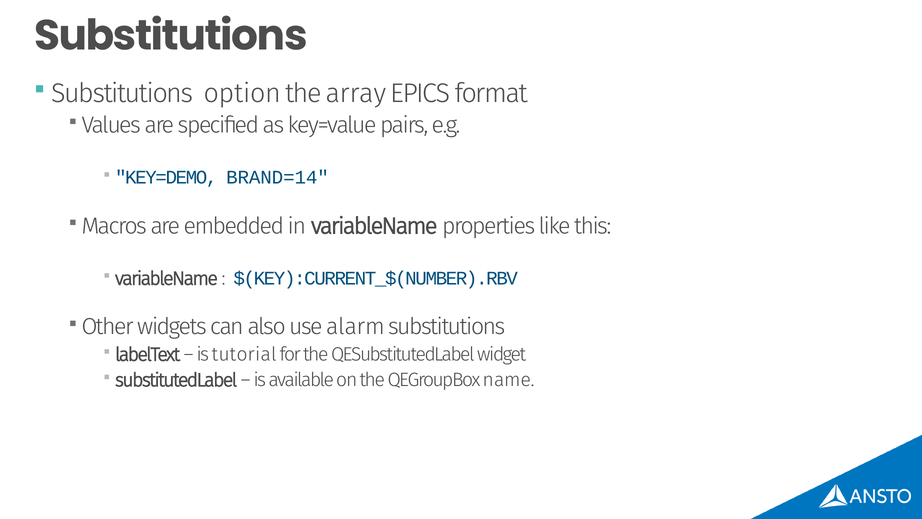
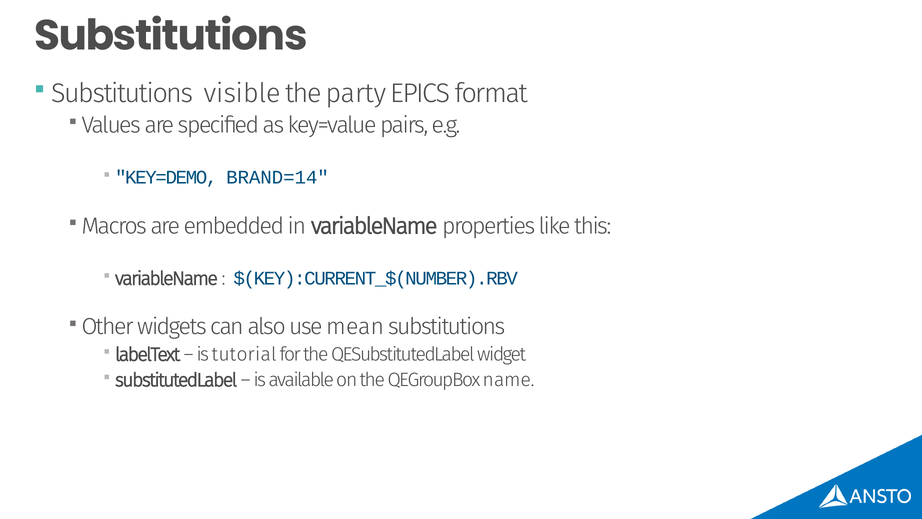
option: option -> visible
array: array -> party
alarm: alarm -> mean
